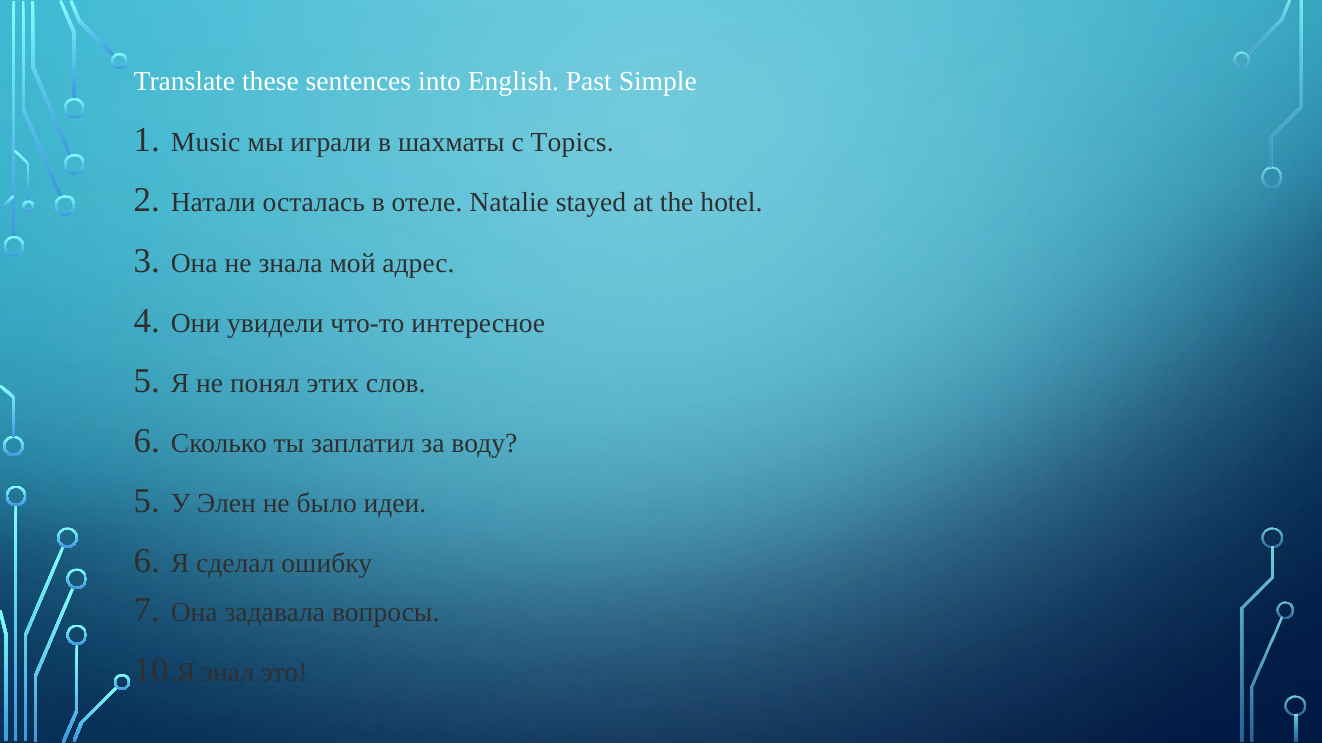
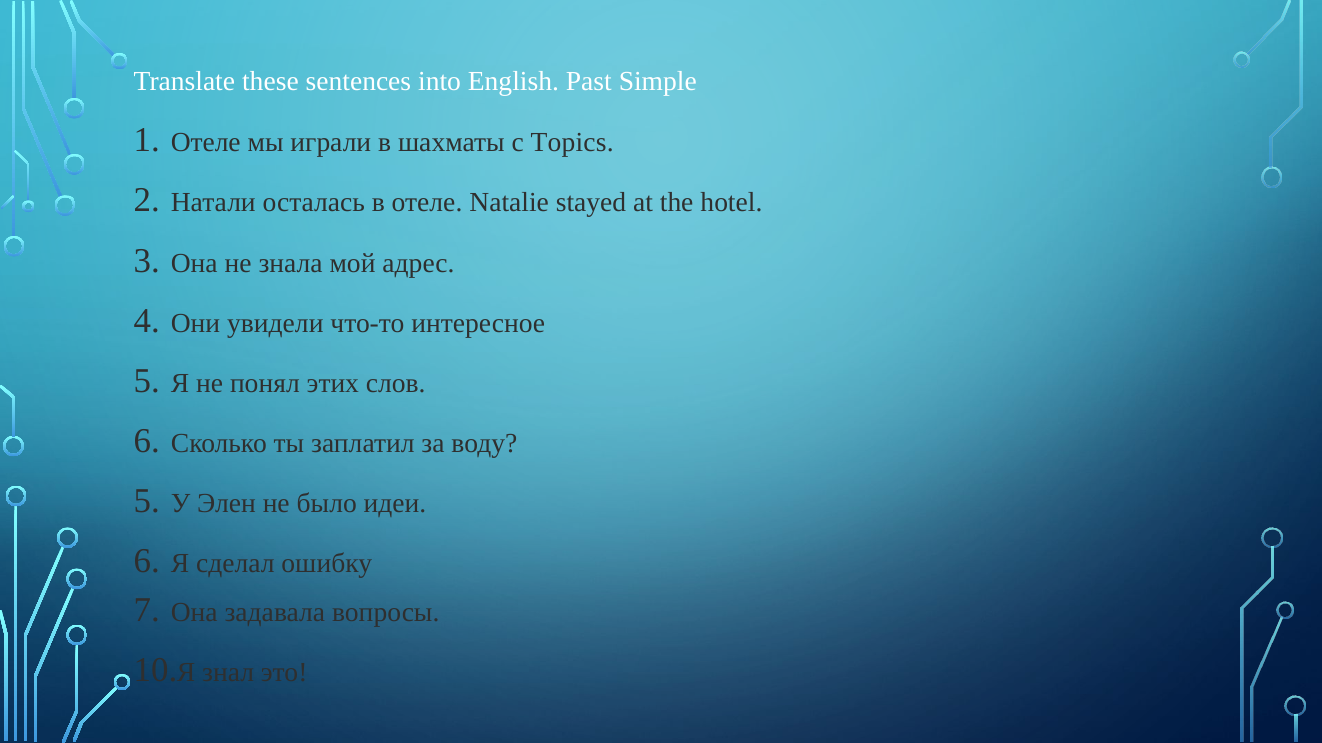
Music at (206, 143): Music -> Отеле
